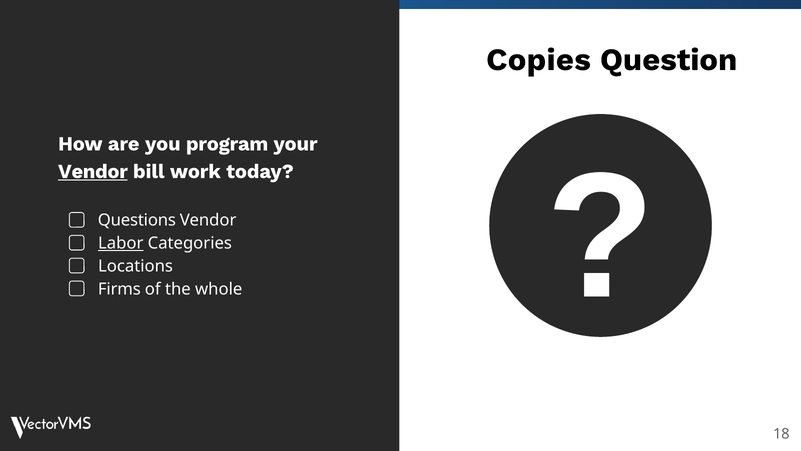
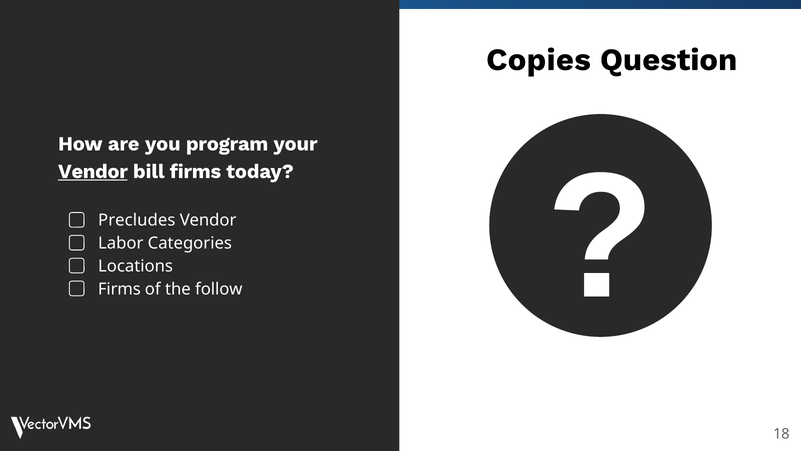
bill work: work -> firms
Questions: Questions -> Precludes
Labor underline: present -> none
whole: whole -> follow
